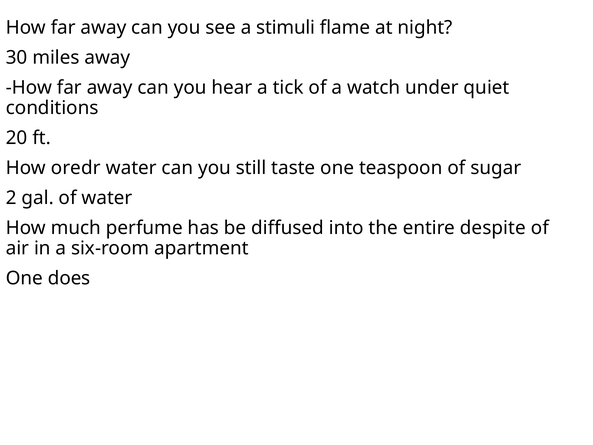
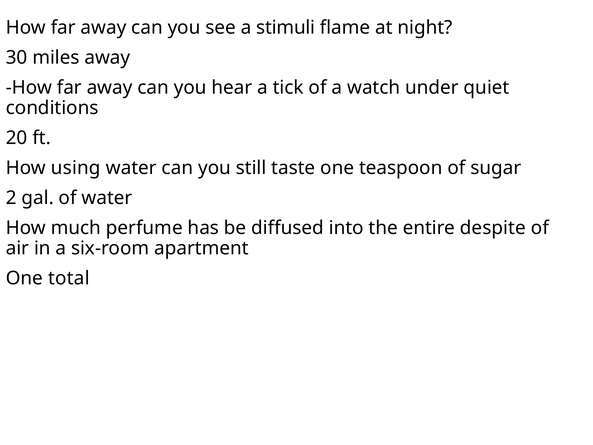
oredr: oredr -> using
does: does -> total
